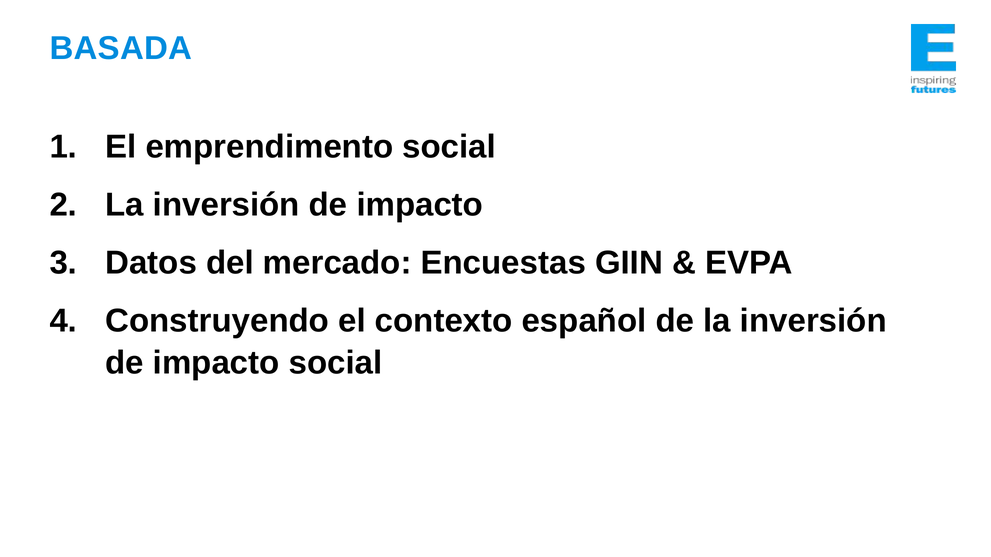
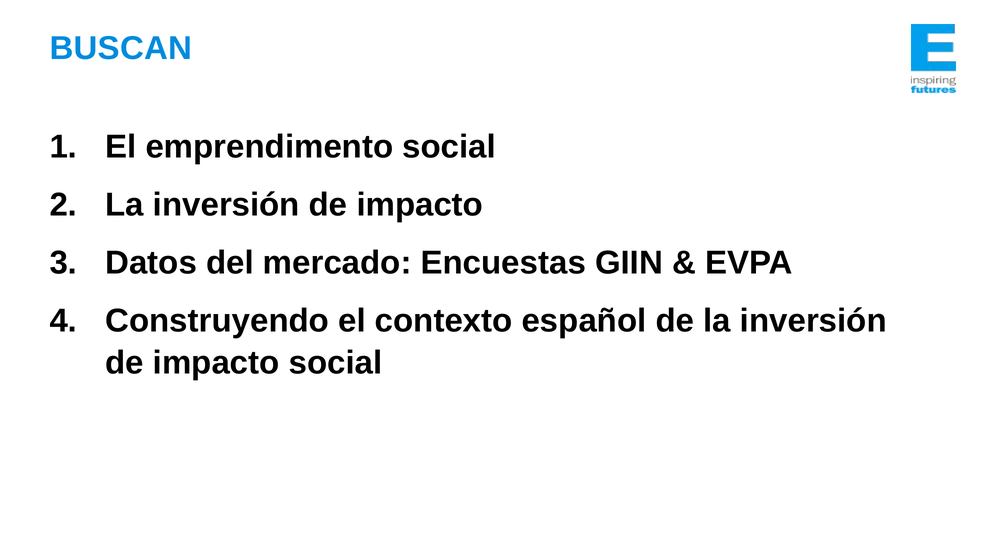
BASADA: BASADA -> BUSCAN
